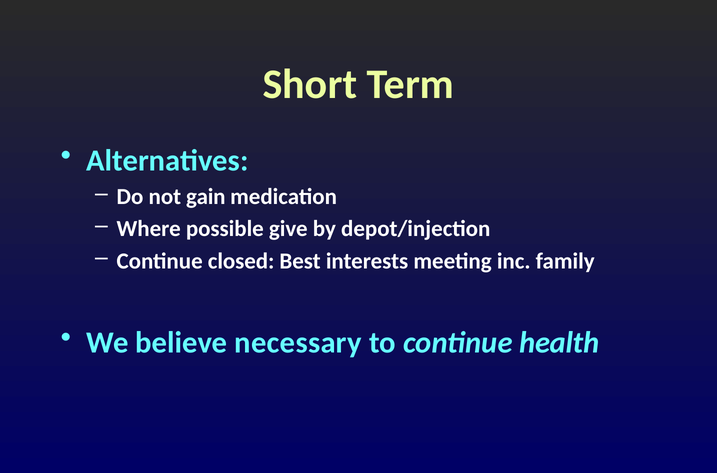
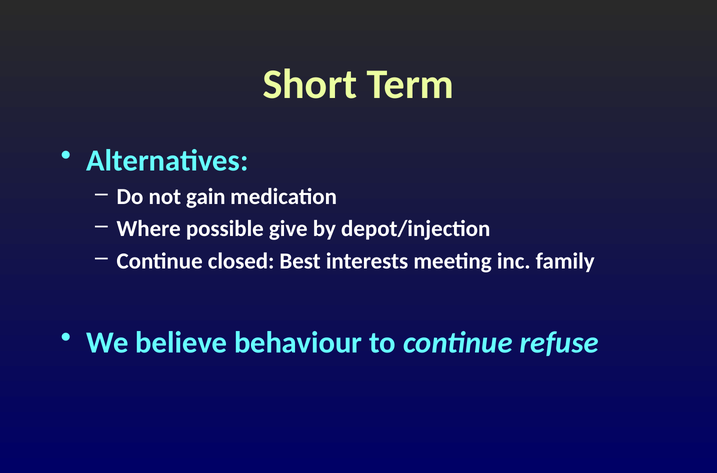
necessary: necessary -> behaviour
health: health -> refuse
